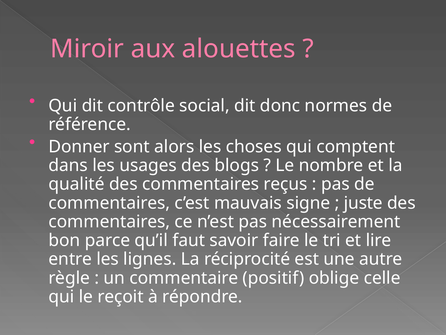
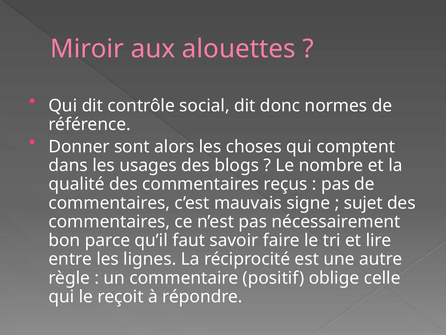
juste: juste -> sujet
